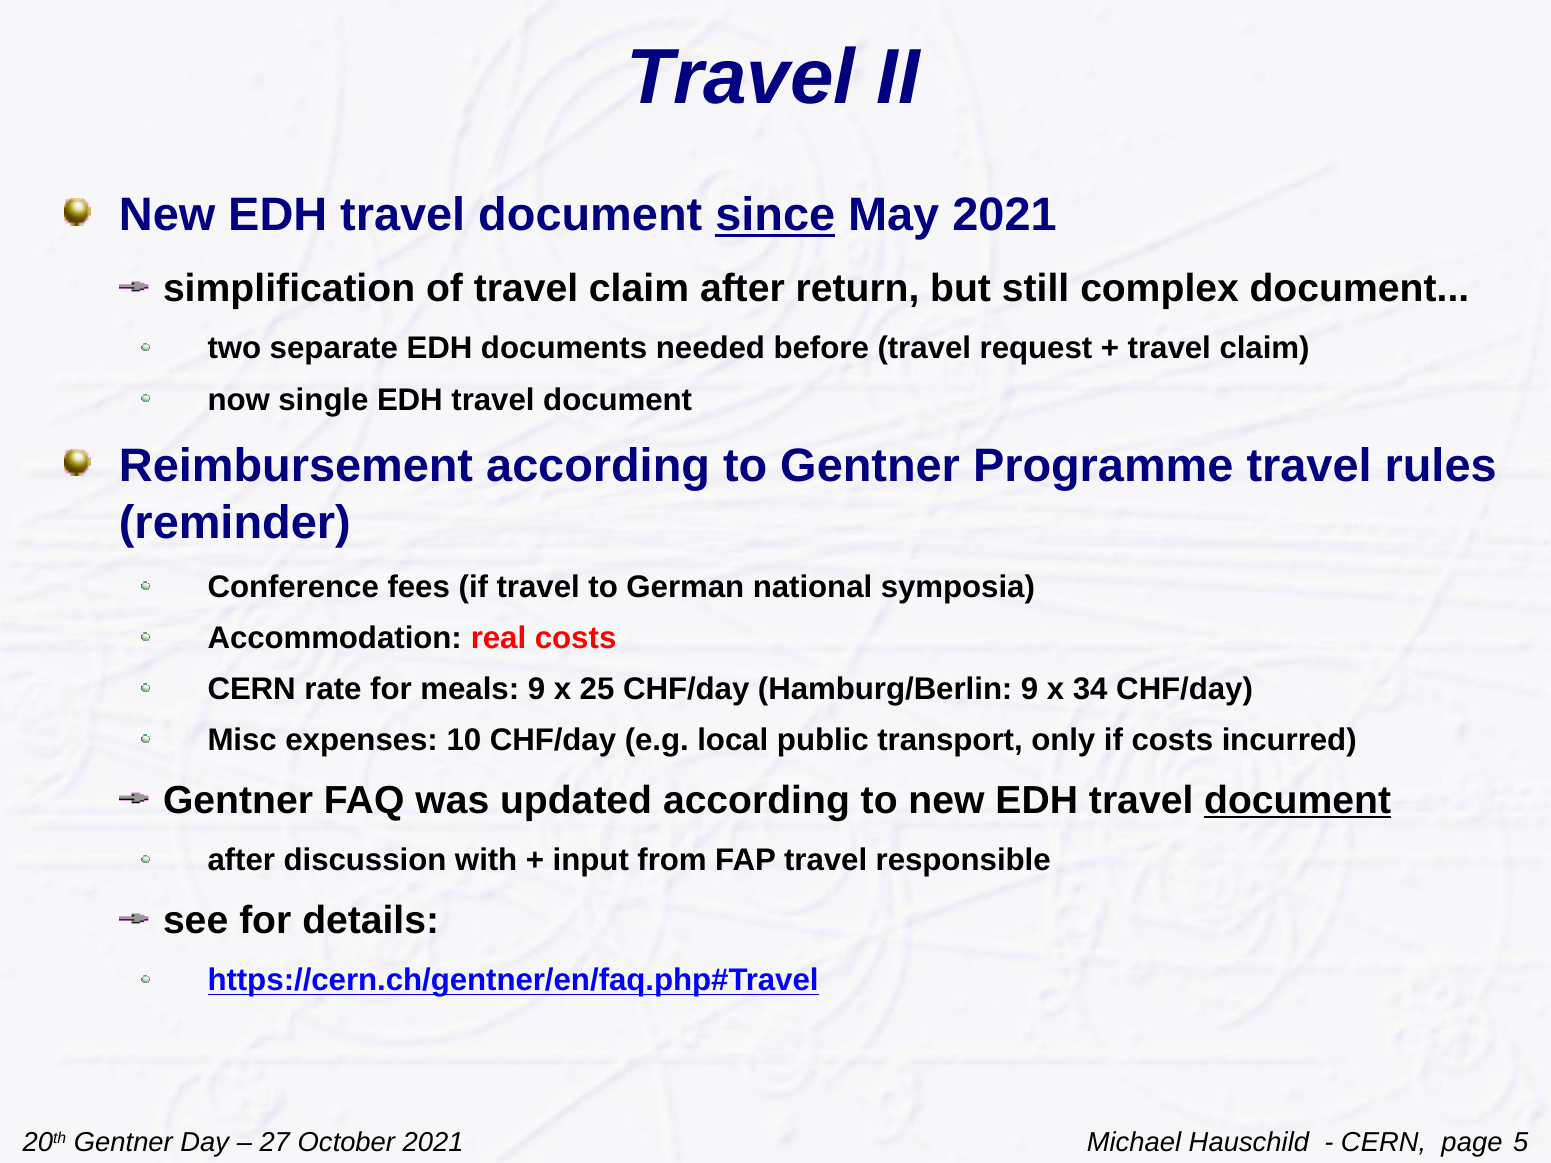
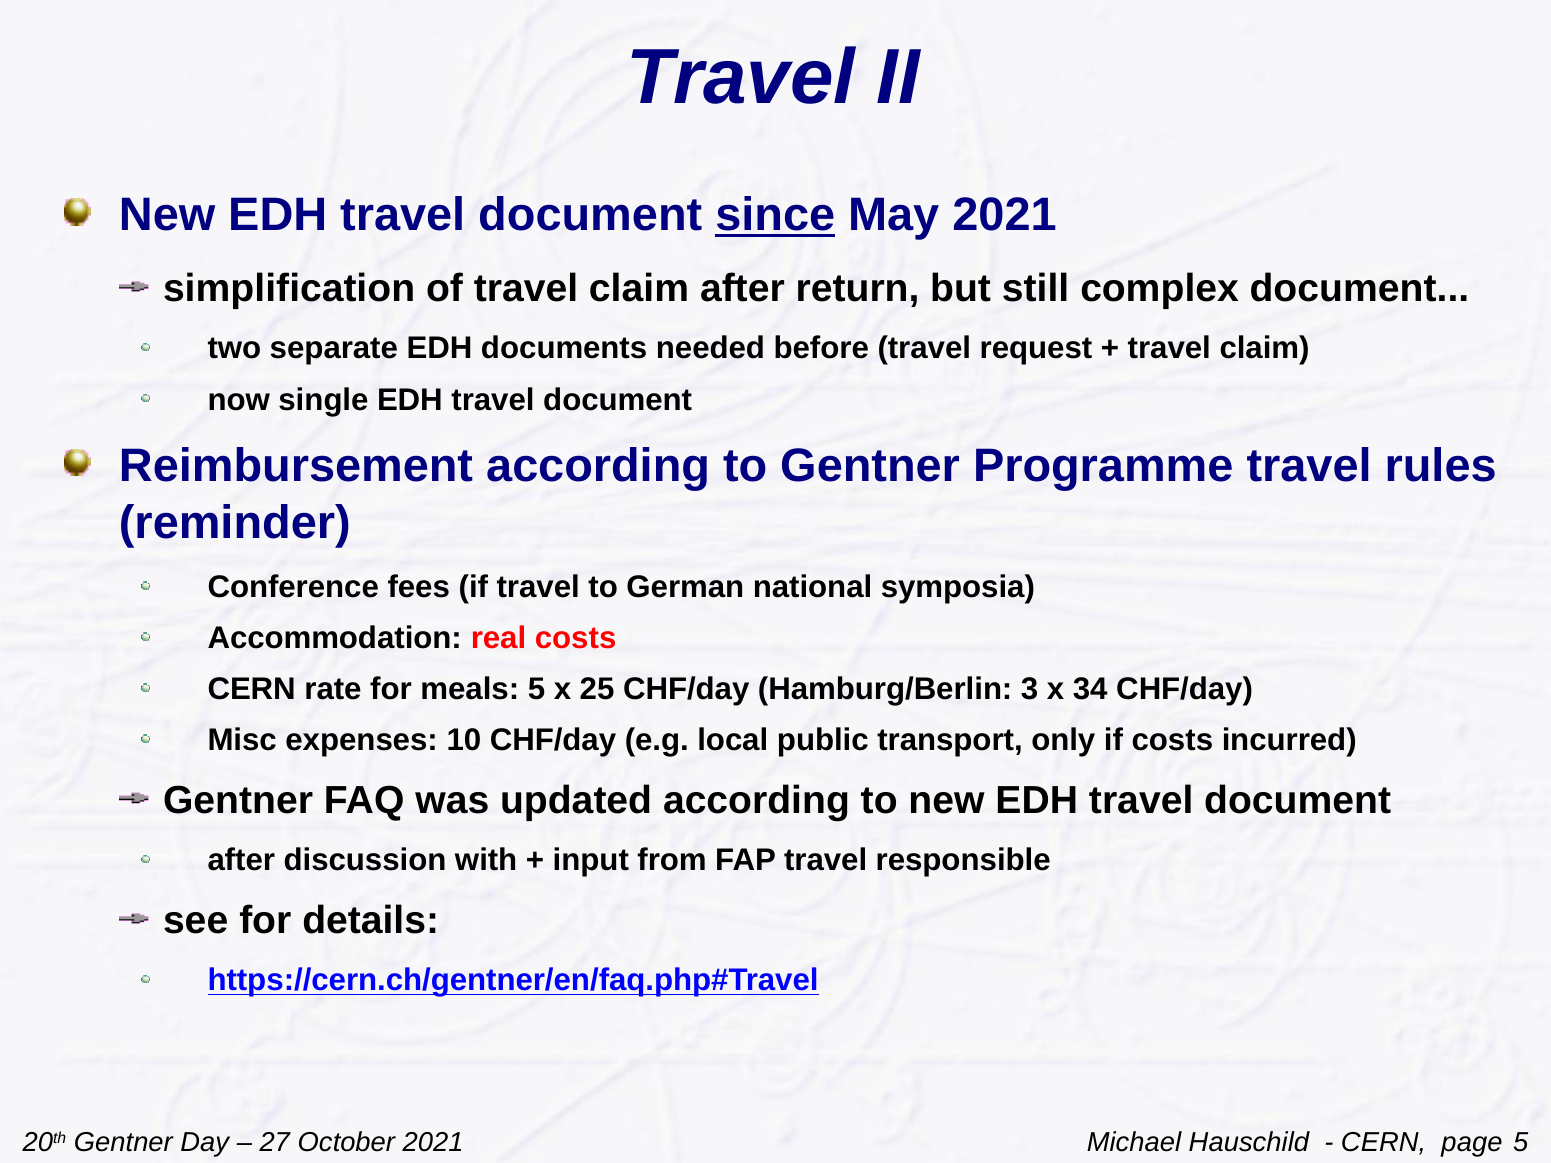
meals 9: 9 -> 5
Hamburg/Berlin 9: 9 -> 3
document at (1298, 801) underline: present -> none
